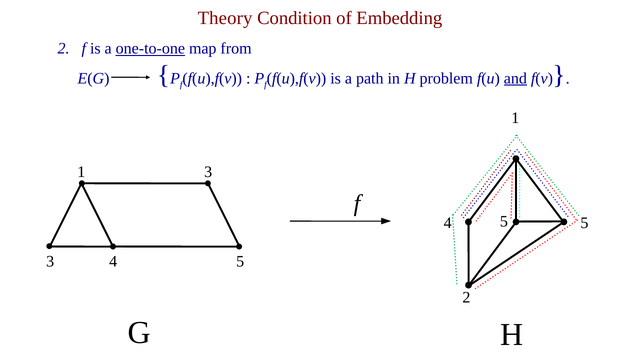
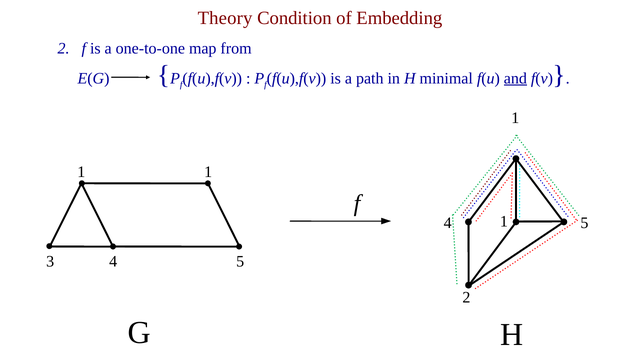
one-to-one underline: present -> none
problem: problem -> minimal
3 at (208, 172): 3 -> 1
4 5: 5 -> 1
